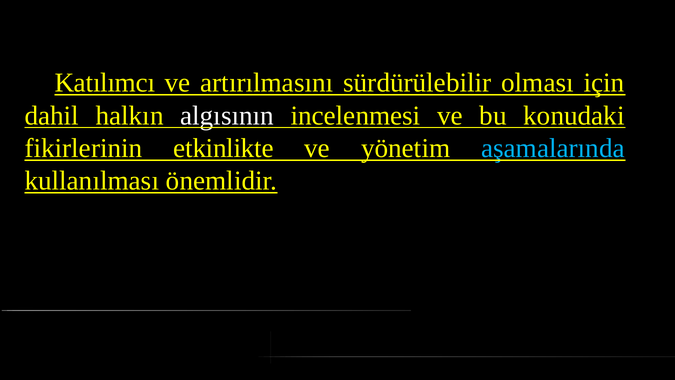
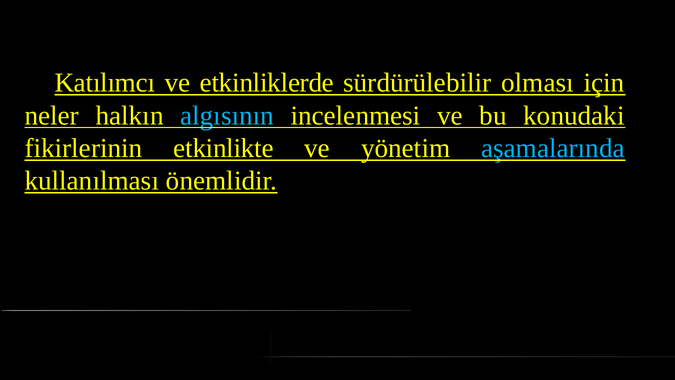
artırılmasını: artırılmasını -> etkinliklerde
dahil: dahil -> neler
algısının colour: white -> light blue
